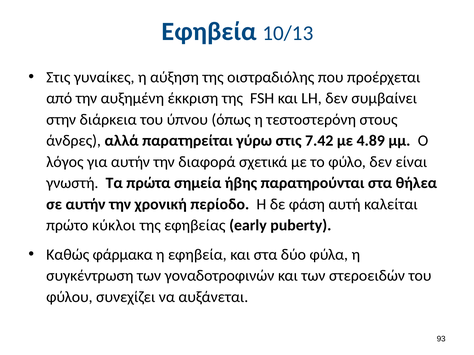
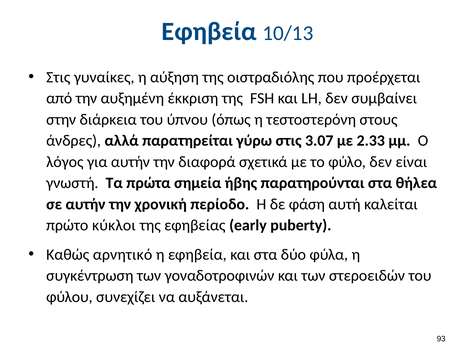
7.42: 7.42 -> 3.07
4.89: 4.89 -> 2.33
φάρμακα: φάρμακα -> αρνητικό
